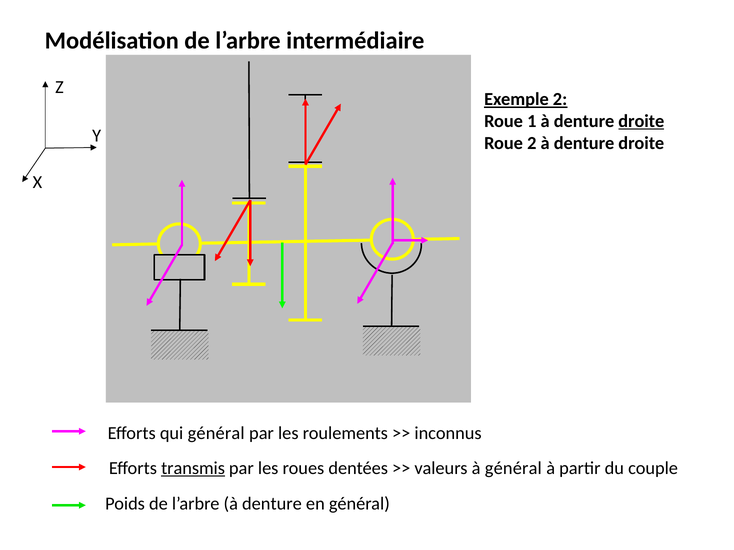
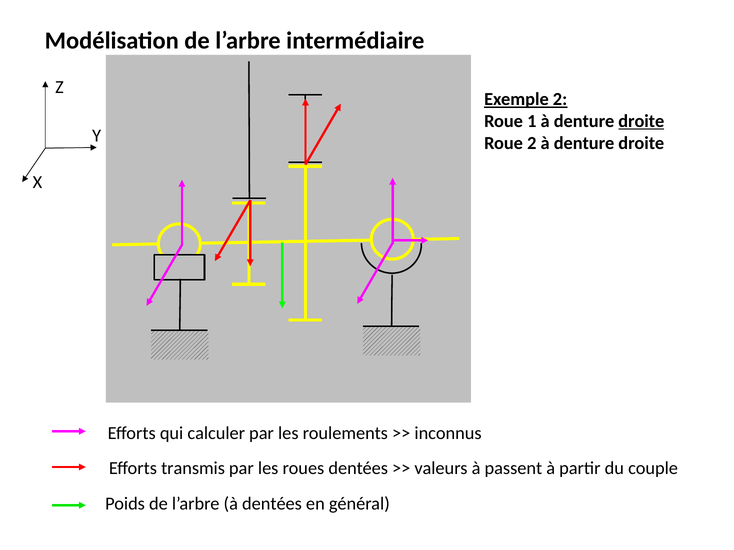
qui général: général -> calculer
transmis underline: present -> none
à général: général -> passent
l’arbre à denture: denture -> dentées
